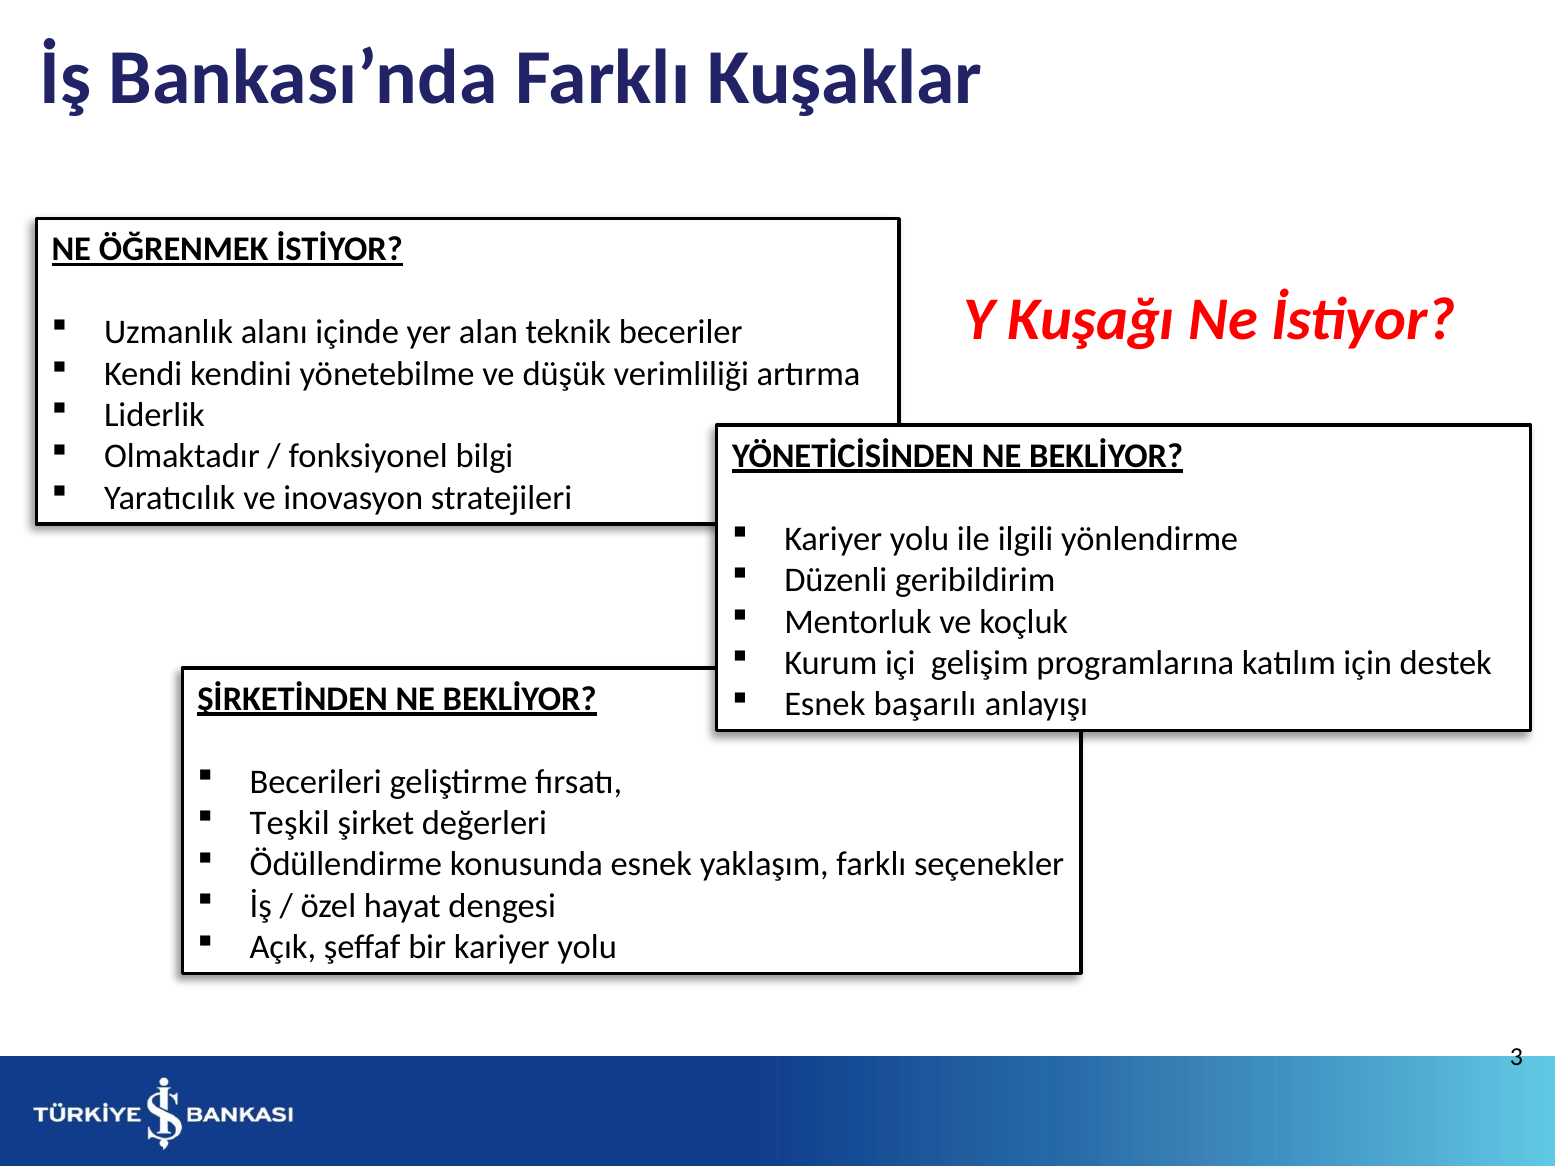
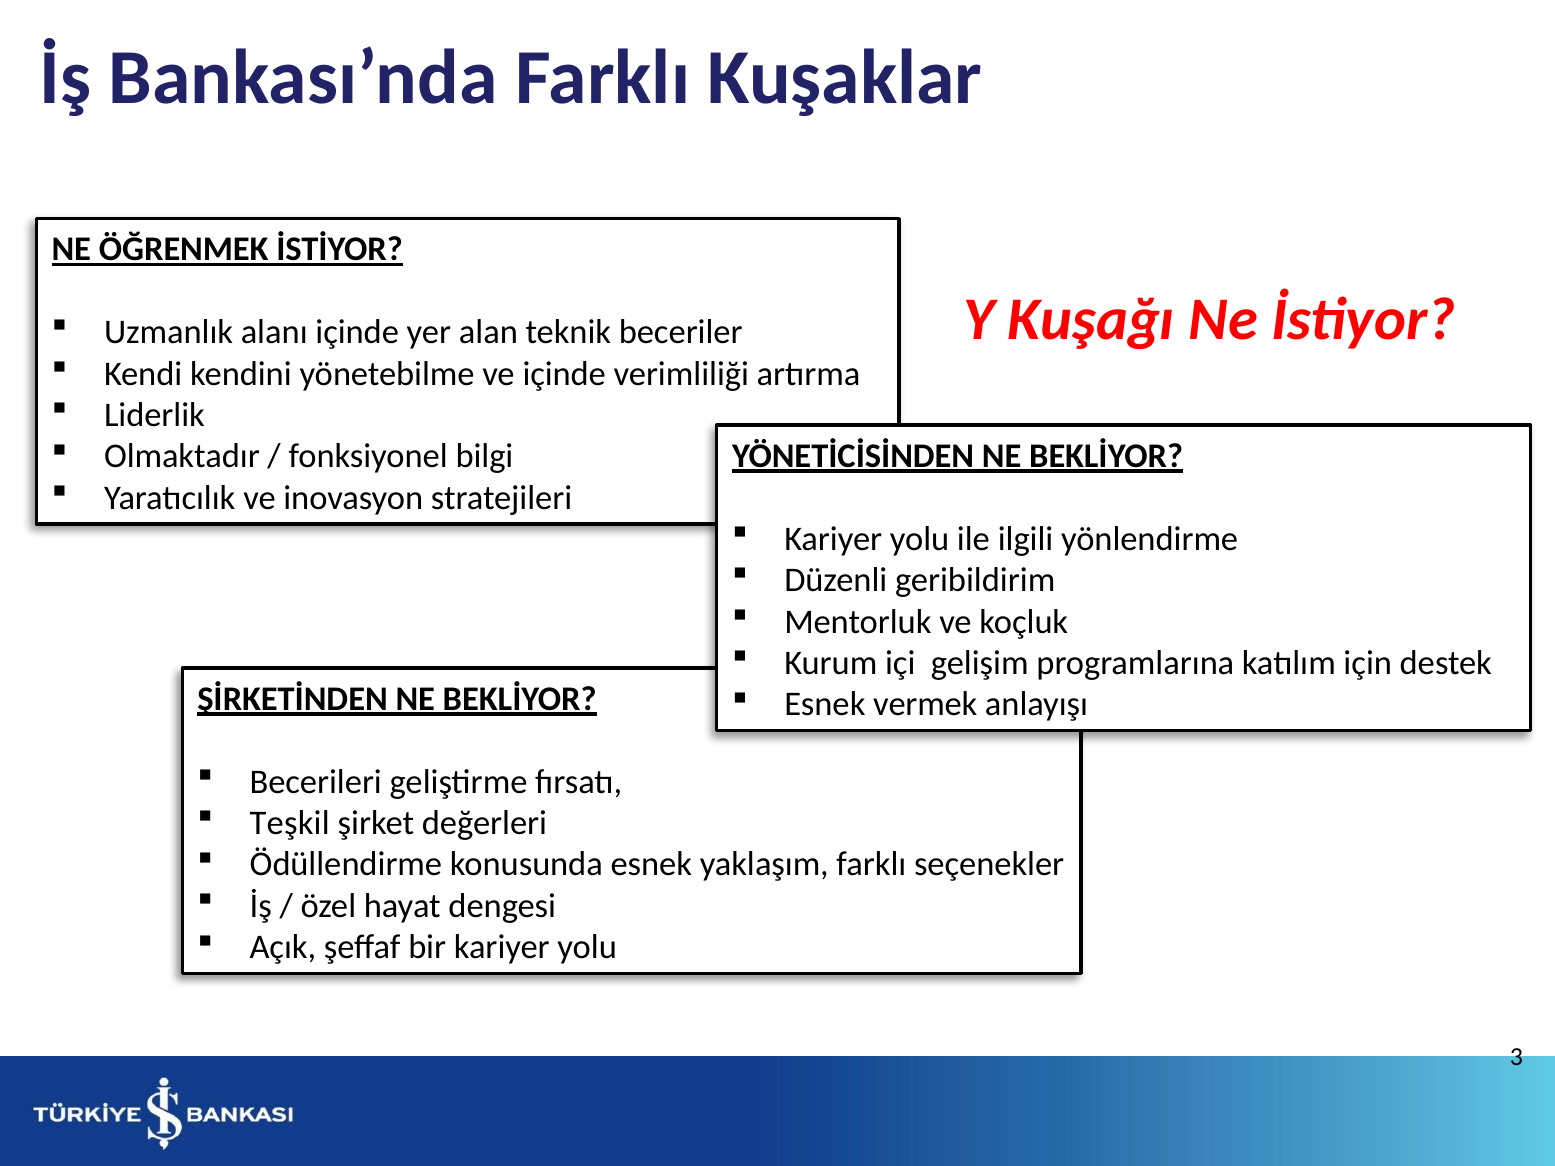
ve düşük: düşük -> içinde
başarılı: başarılı -> vermek
